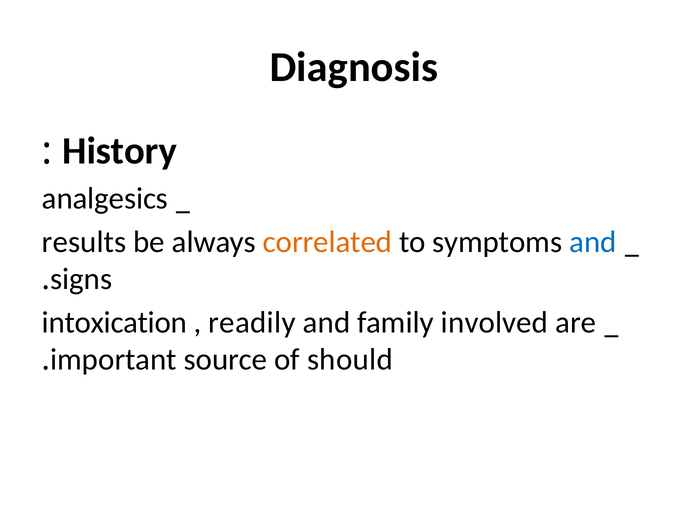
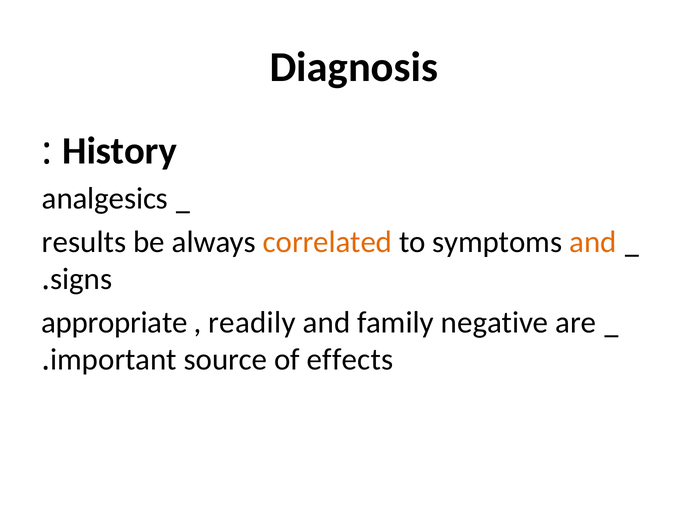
and at (593, 242) colour: blue -> orange
intoxication: intoxication -> appropriate
involved: involved -> negative
should: should -> effects
